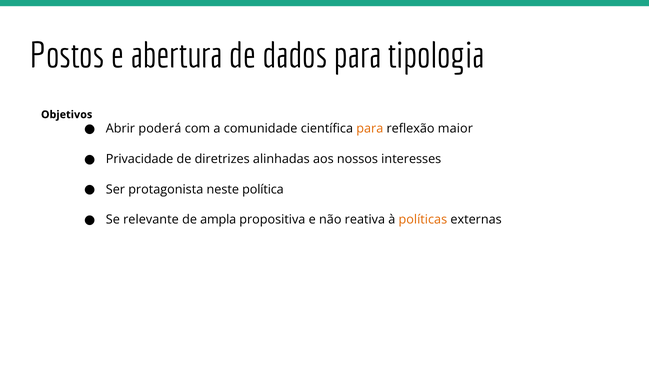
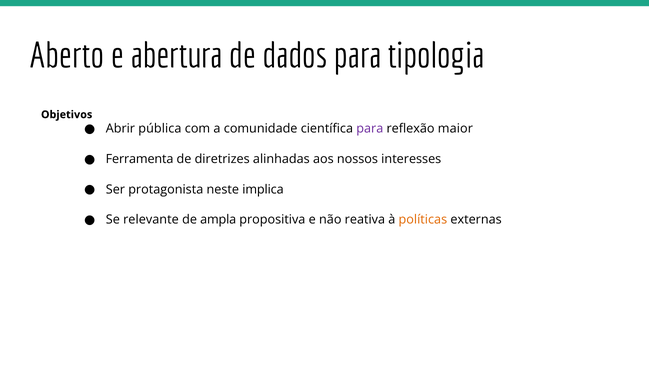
Postos: Postos -> Aberto
poderá: poderá -> pública
para at (370, 129) colour: orange -> purple
Privacidade: Privacidade -> Ferramenta
política: política -> implica
